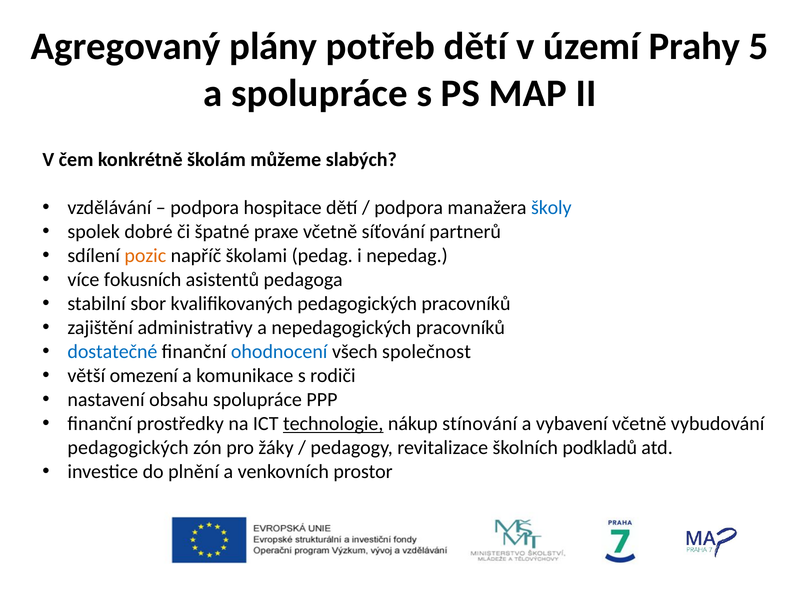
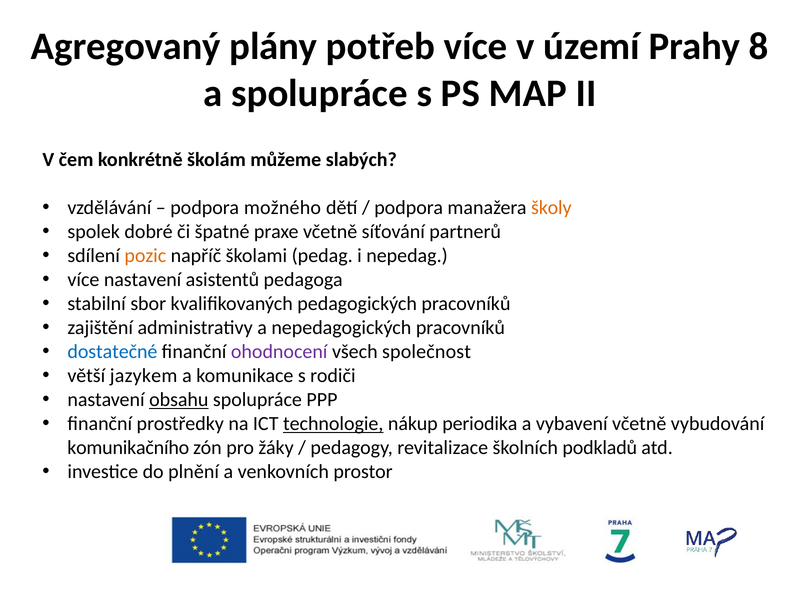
potřeb dětí: dětí -> více
5: 5 -> 8
hospitace: hospitace -> možného
školy colour: blue -> orange
více fokusních: fokusních -> nastavení
ohodnocení colour: blue -> purple
omezení: omezení -> jazykem
obsahu underline: none -> present
stínování: stínování -> periodika
pedagogických at (128, 448): pedagogických -> komunikačního
